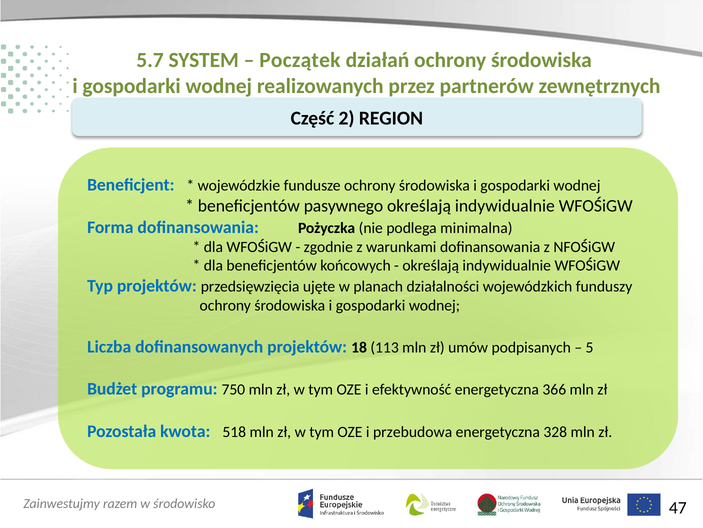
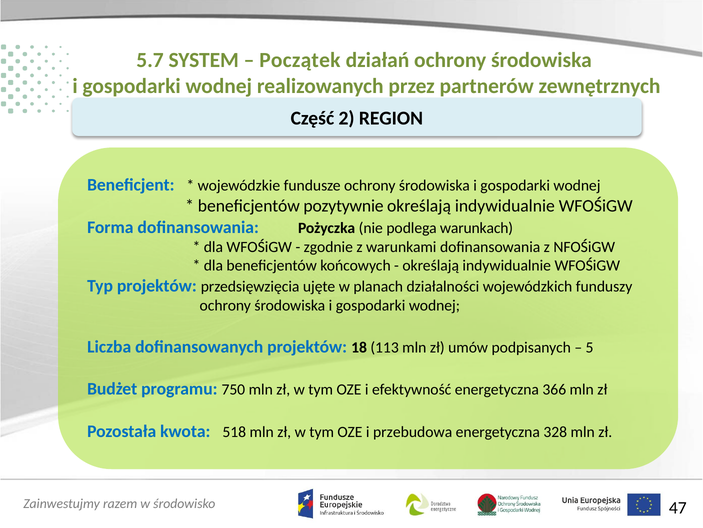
pasywnego: pasywnego -> pozytywnie
minimalna: minimalna -> warunkach
